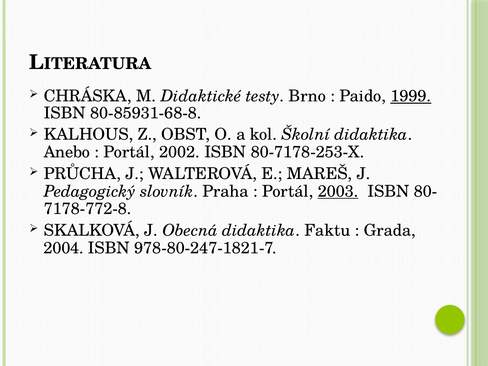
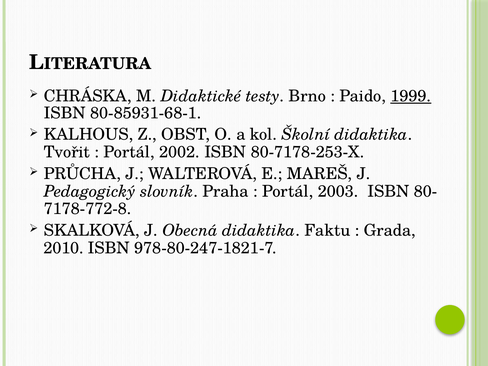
80-85931-68-8: 80-85931-68-8 -> 80-85931-68-1
Anebo: Anebo -> Tvořit
2003 underline: present -> none
2004: 2004 -> 2010
